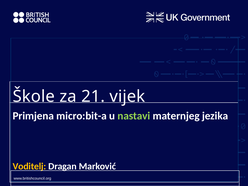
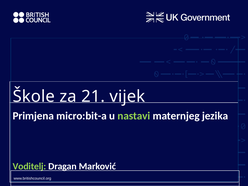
Voditelj colour: yellow -> light green
